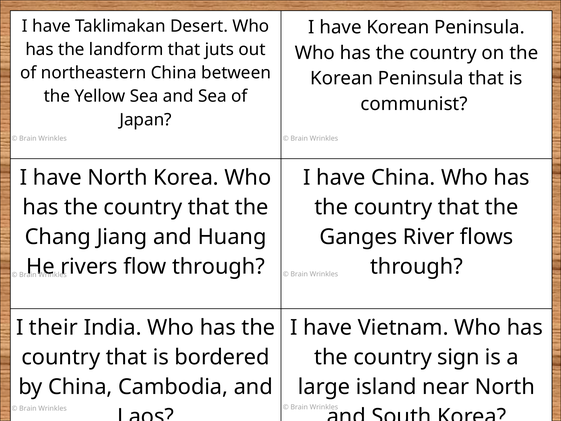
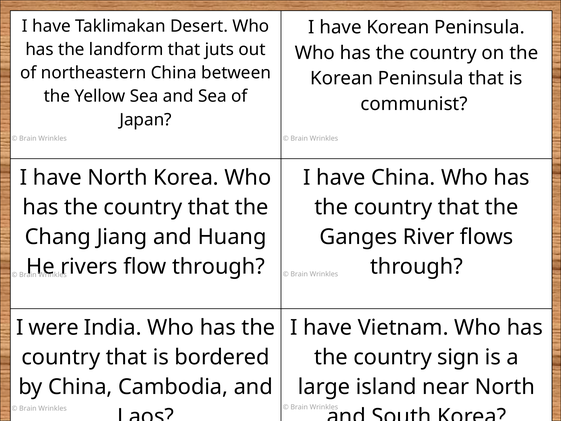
their: their -> were
